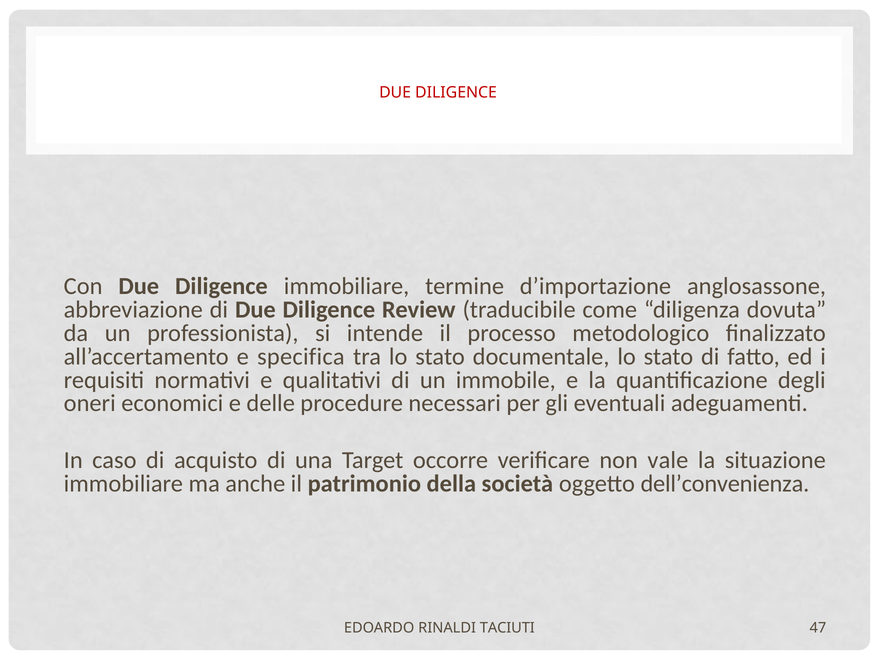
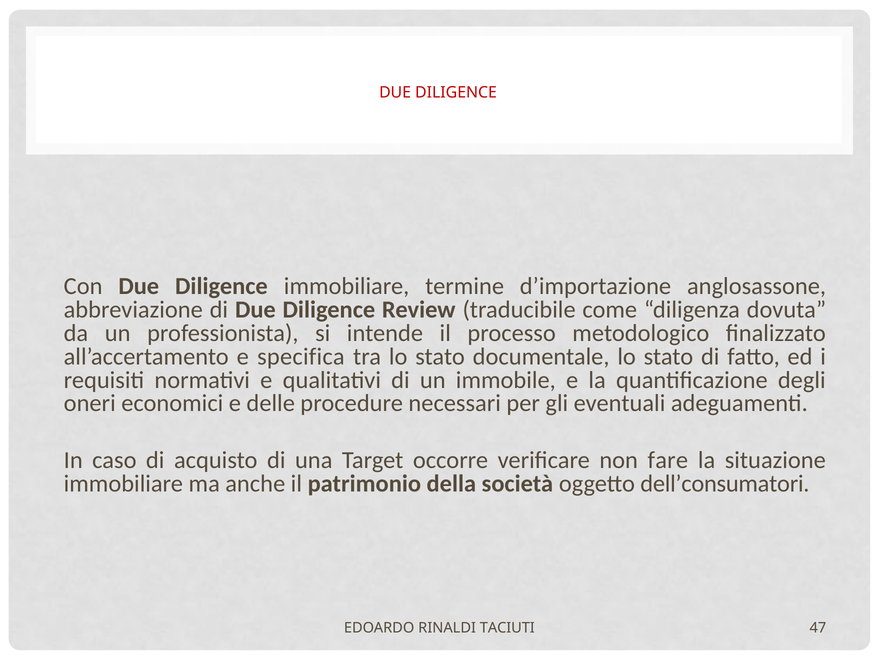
vale: vale -> fare
dell’convenienza: dell’convenienza -> dell’consumatori
